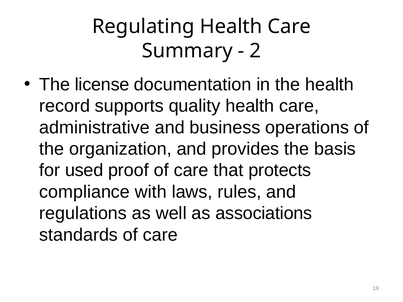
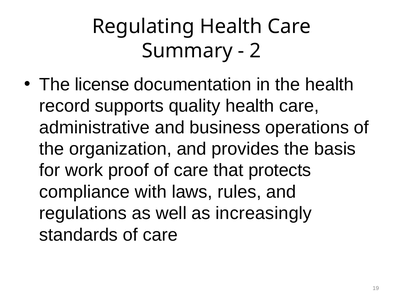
used: used -> work
associations: associations -> increasingly
